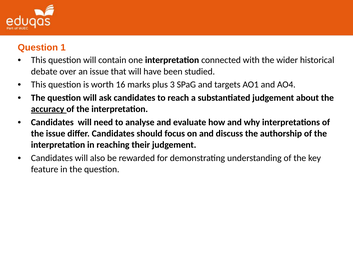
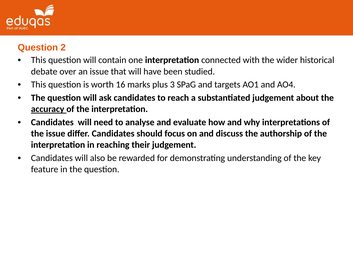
1: 1 -> 2
